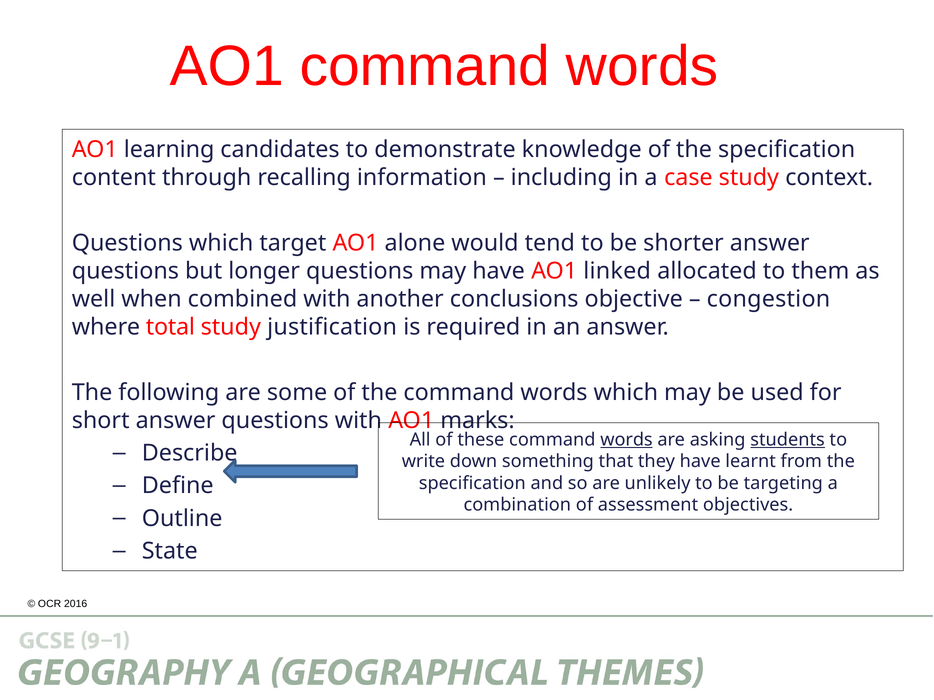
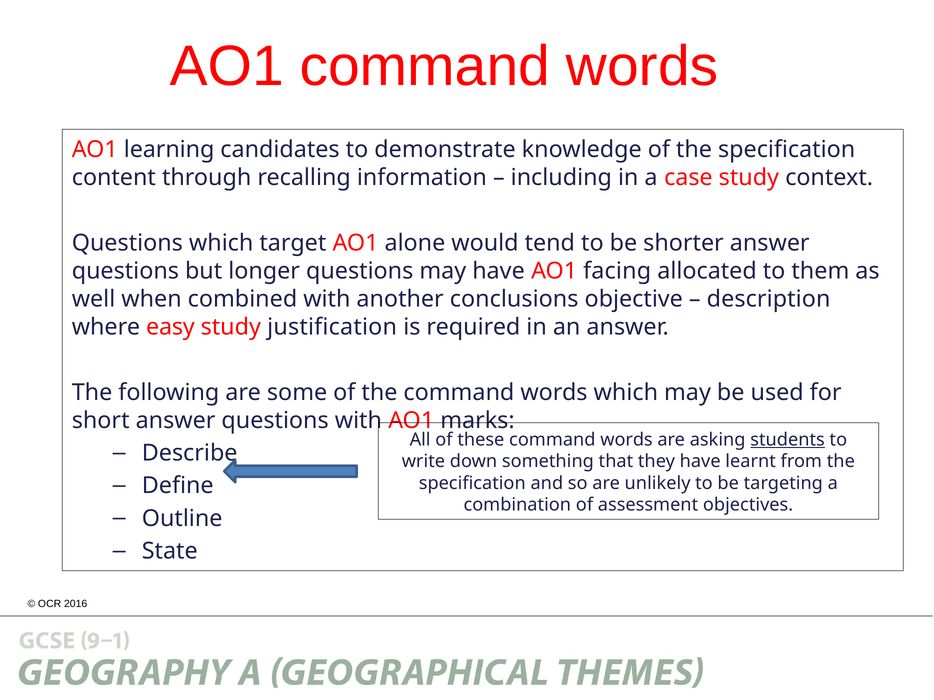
linked: linked -> facing
congestion: congestion -> description
total: total -> easy
words at (627, 440) underline: present -> none
